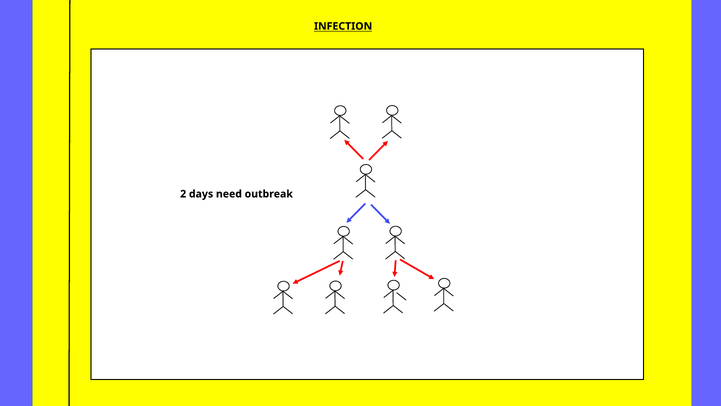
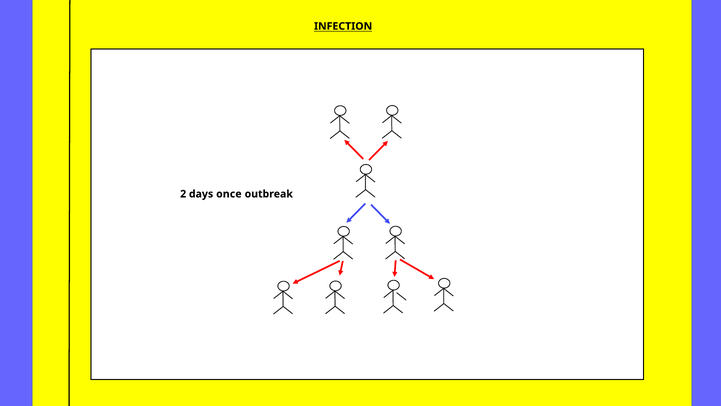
need: need -> once
